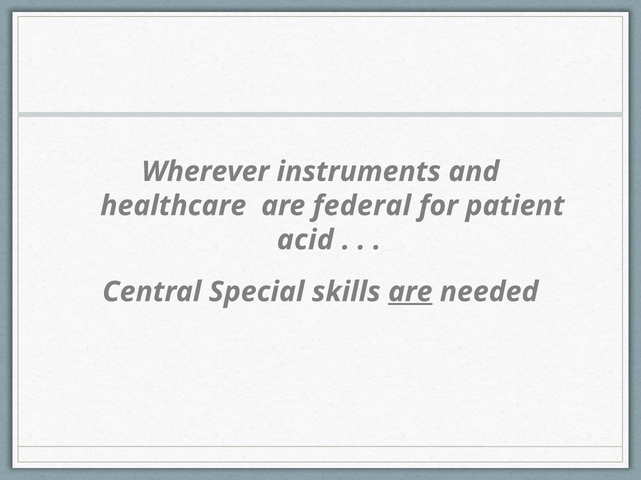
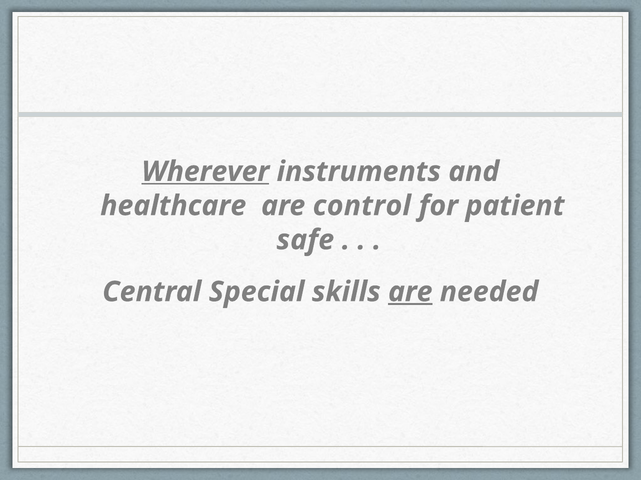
Wherever underline: none -> present
federal: federal -> control
acid: acid -> safe
